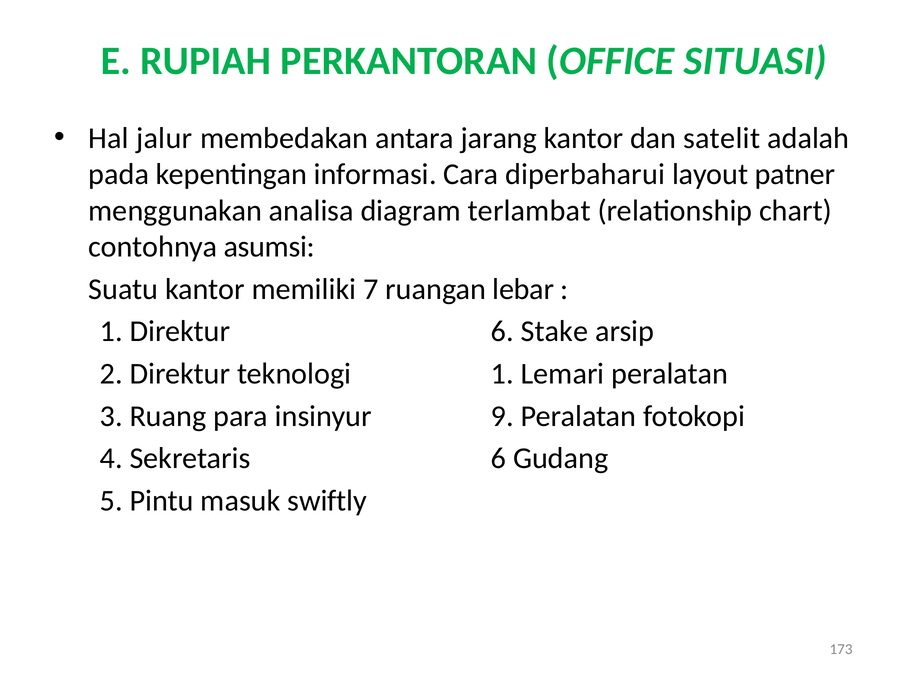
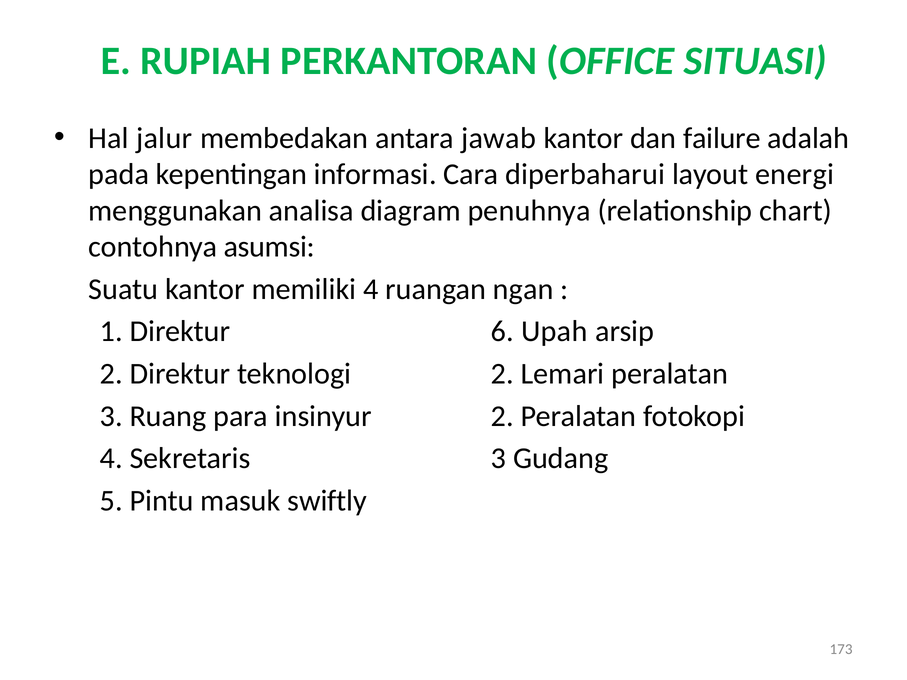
jarang: jarang -> jawab
satelit: satelit -> failure
patner: patner -> energi
terlambat: terlambat -> penuhnya
memiliki 7: 7 -> 4
lebar: lebar -> ngan
Stake: Stake -> Upah
teknologi 1: 1 -> 2
insinyur 9: 9 -> 2
Sekretaris 6: 6 -> 3
